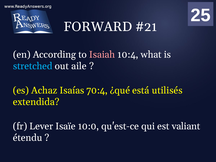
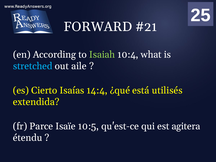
Isaiah colour: pink -> light green
Achaz: Achaz -> Cierto
70:4: 70:4 -> 14:4
Lever: Lever -> Parce
10:0: 10:0 -> 10:5
valiant: valiant -> agitera
